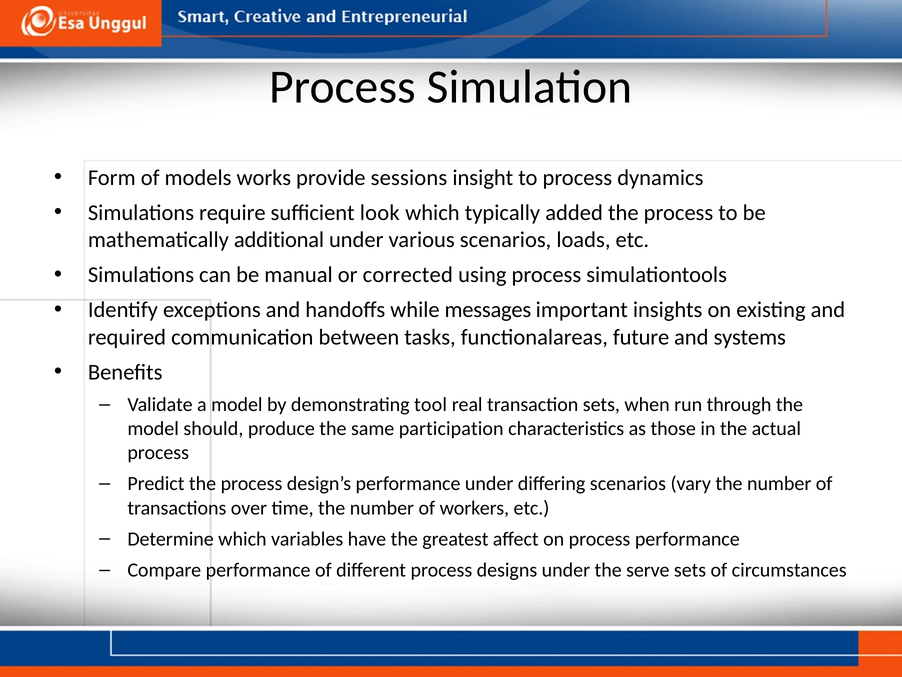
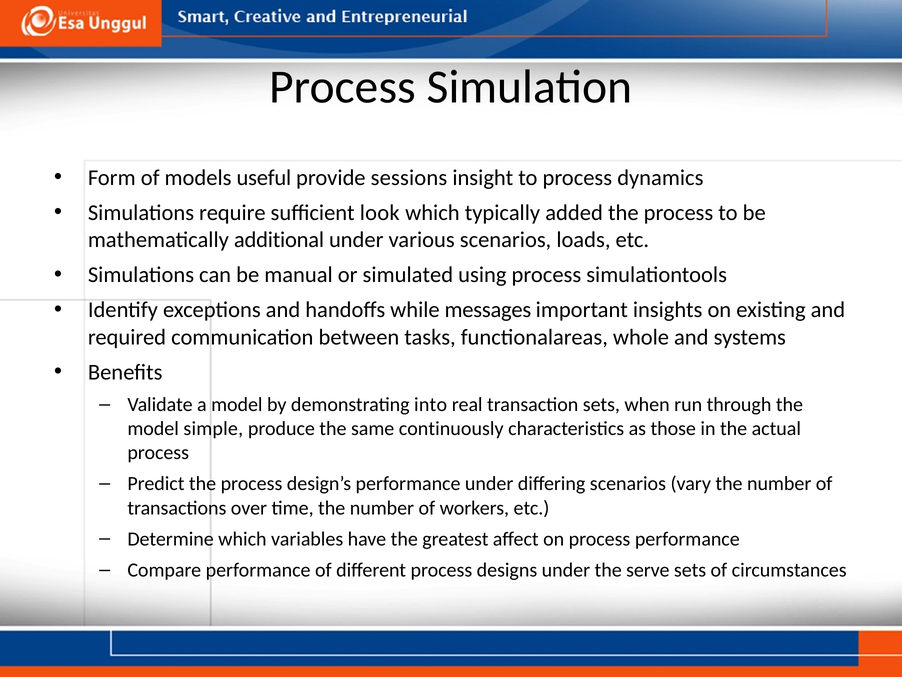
works: works -> useful
corrected: corrected -> simulated
future: future -> whole
tool: tool -> into
should: should -> simple
participation: participation -> continuously
